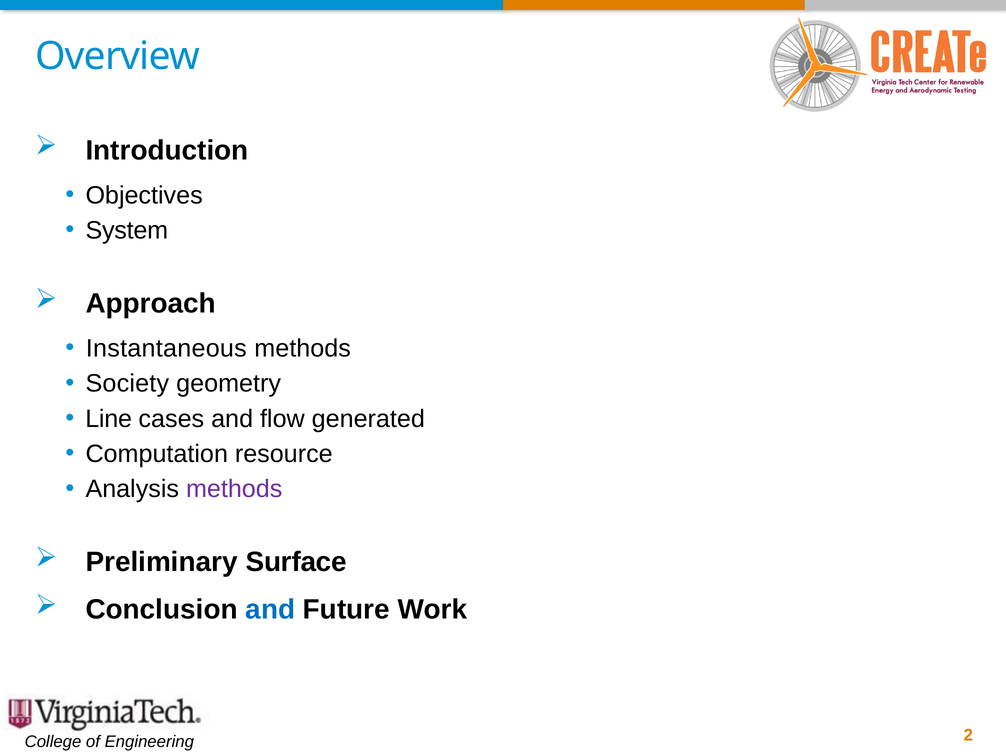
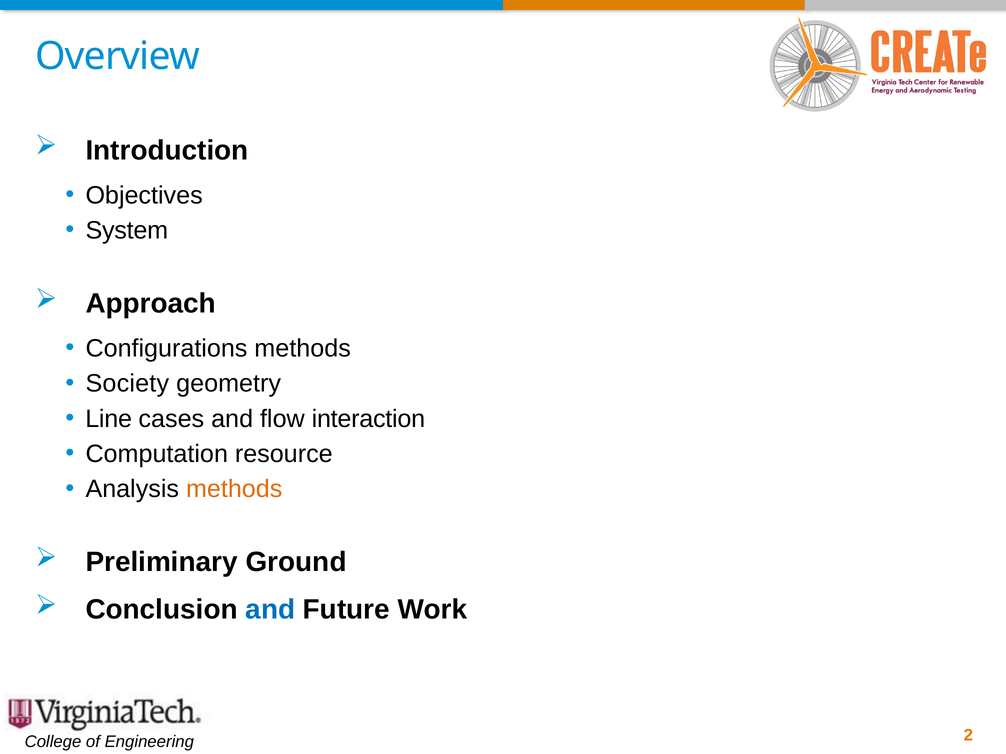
Instantaneous: Instantaneous -> Configurations
generated: generated -> interaction
methods at (234, 489) colour: purple -> orange
Surface: Surface -> Ground
